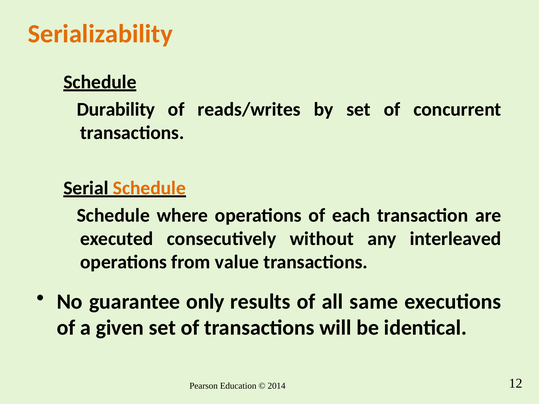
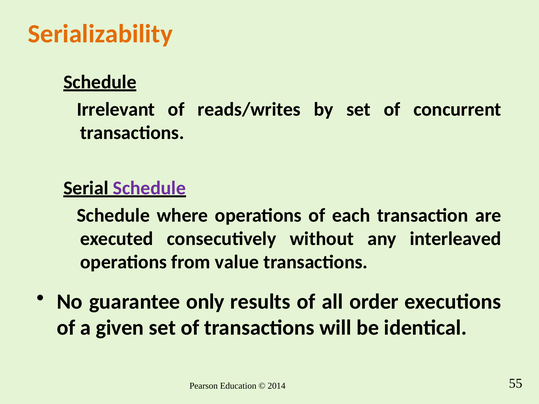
Durability: Durability -> Irrelevant
Schedule at (149, 188) colour: orange -> purple
same: same -> order
12: 12 -> 55
